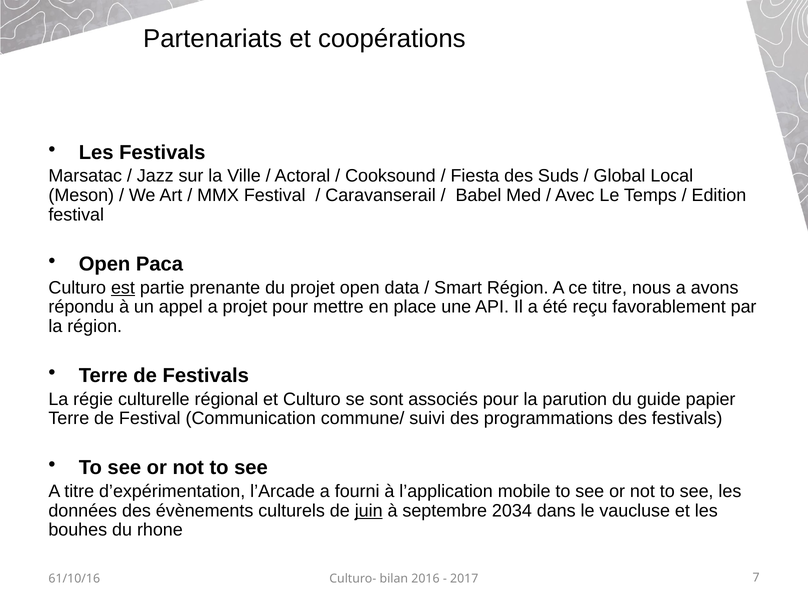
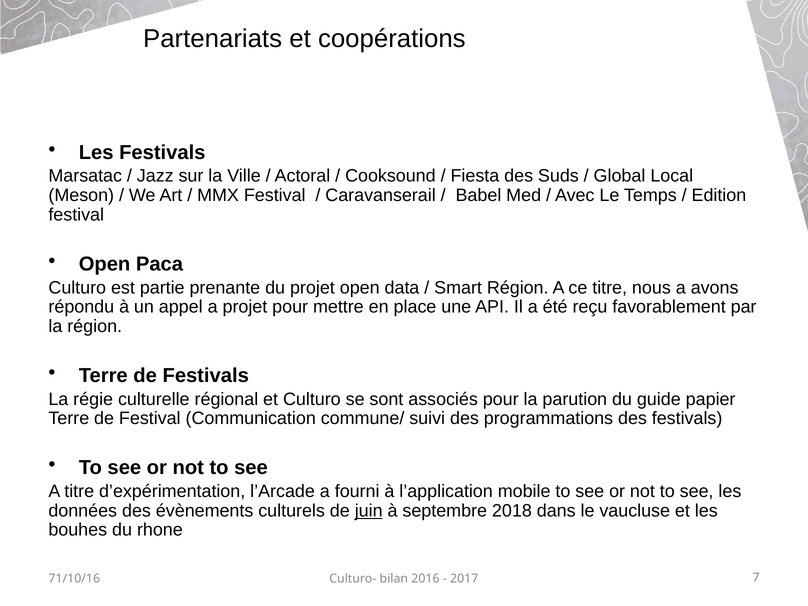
est underline: present -> none
2034: 2034 -> 2018
61/10/16: 61/10/16 -> 71/10/16
